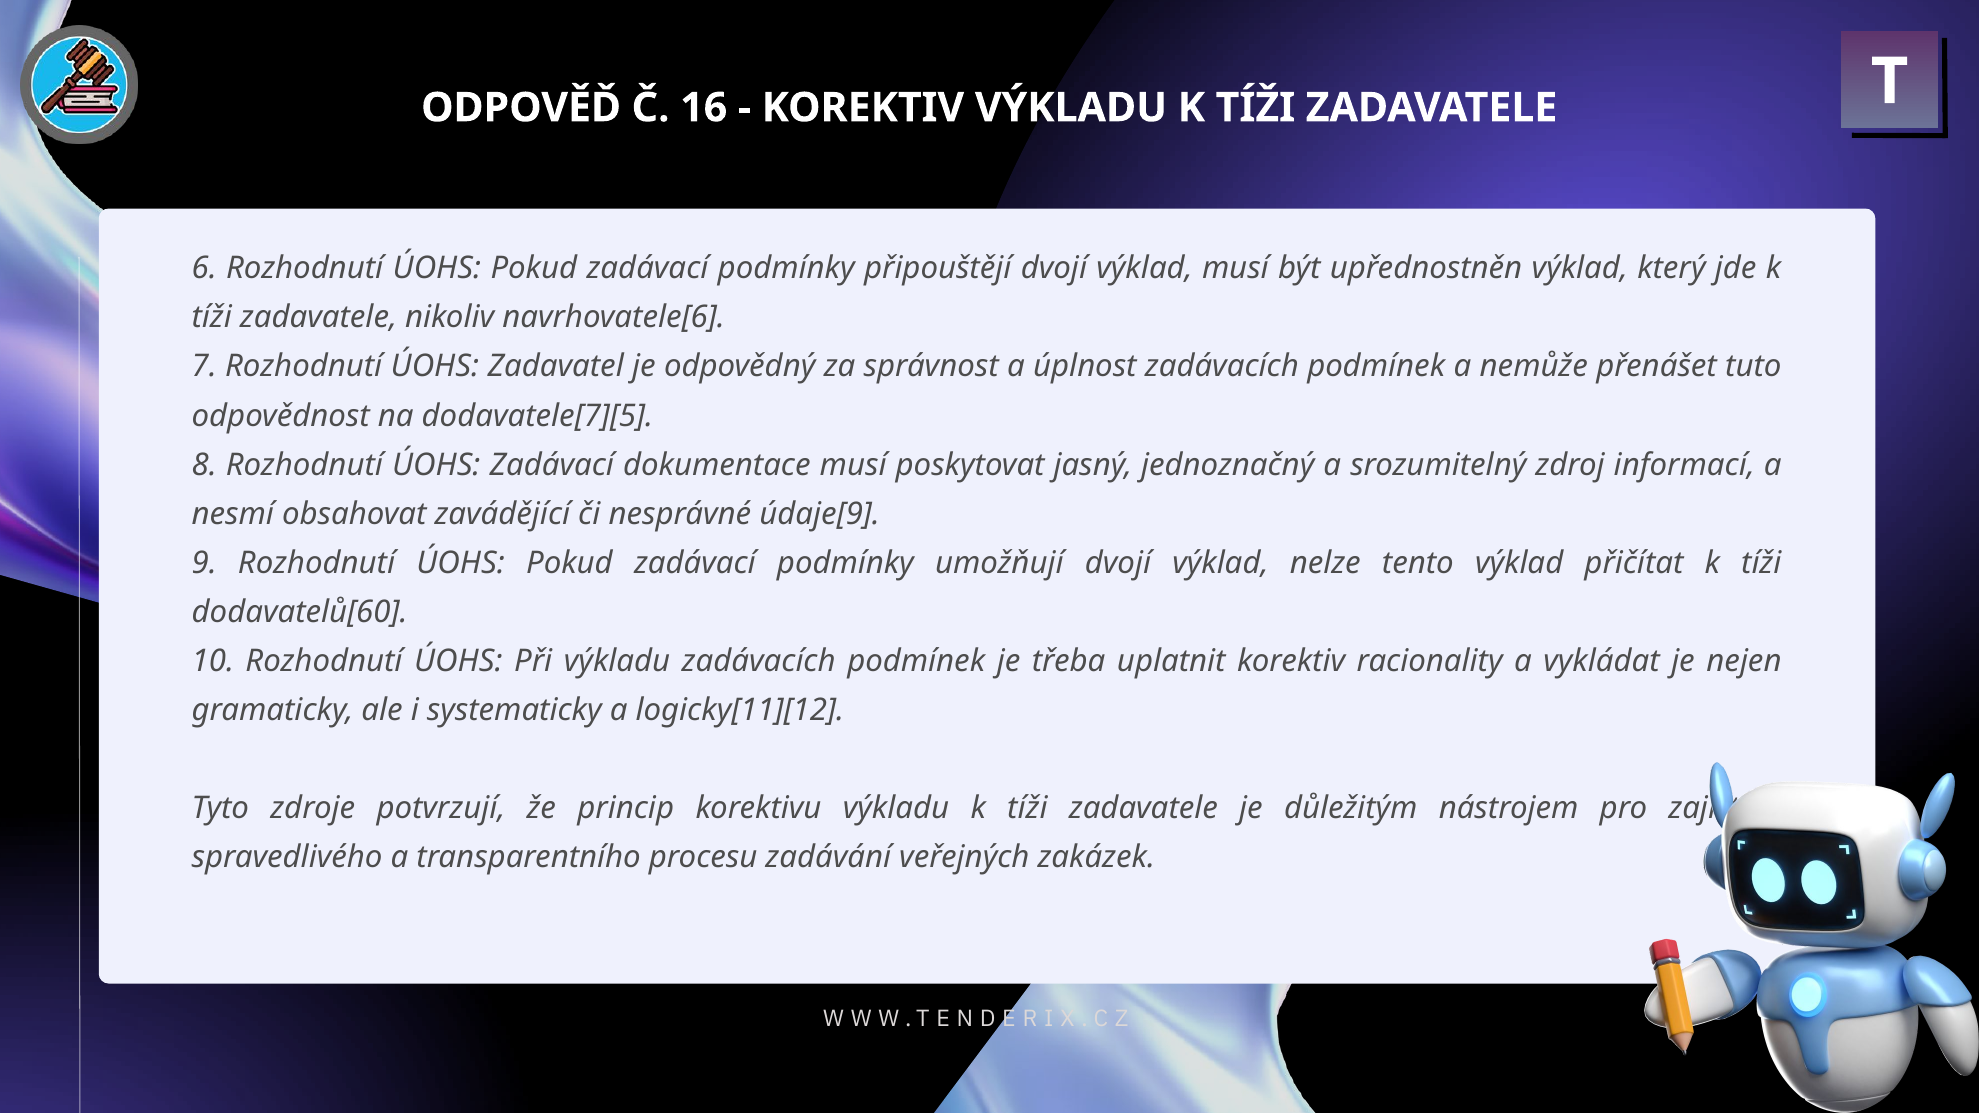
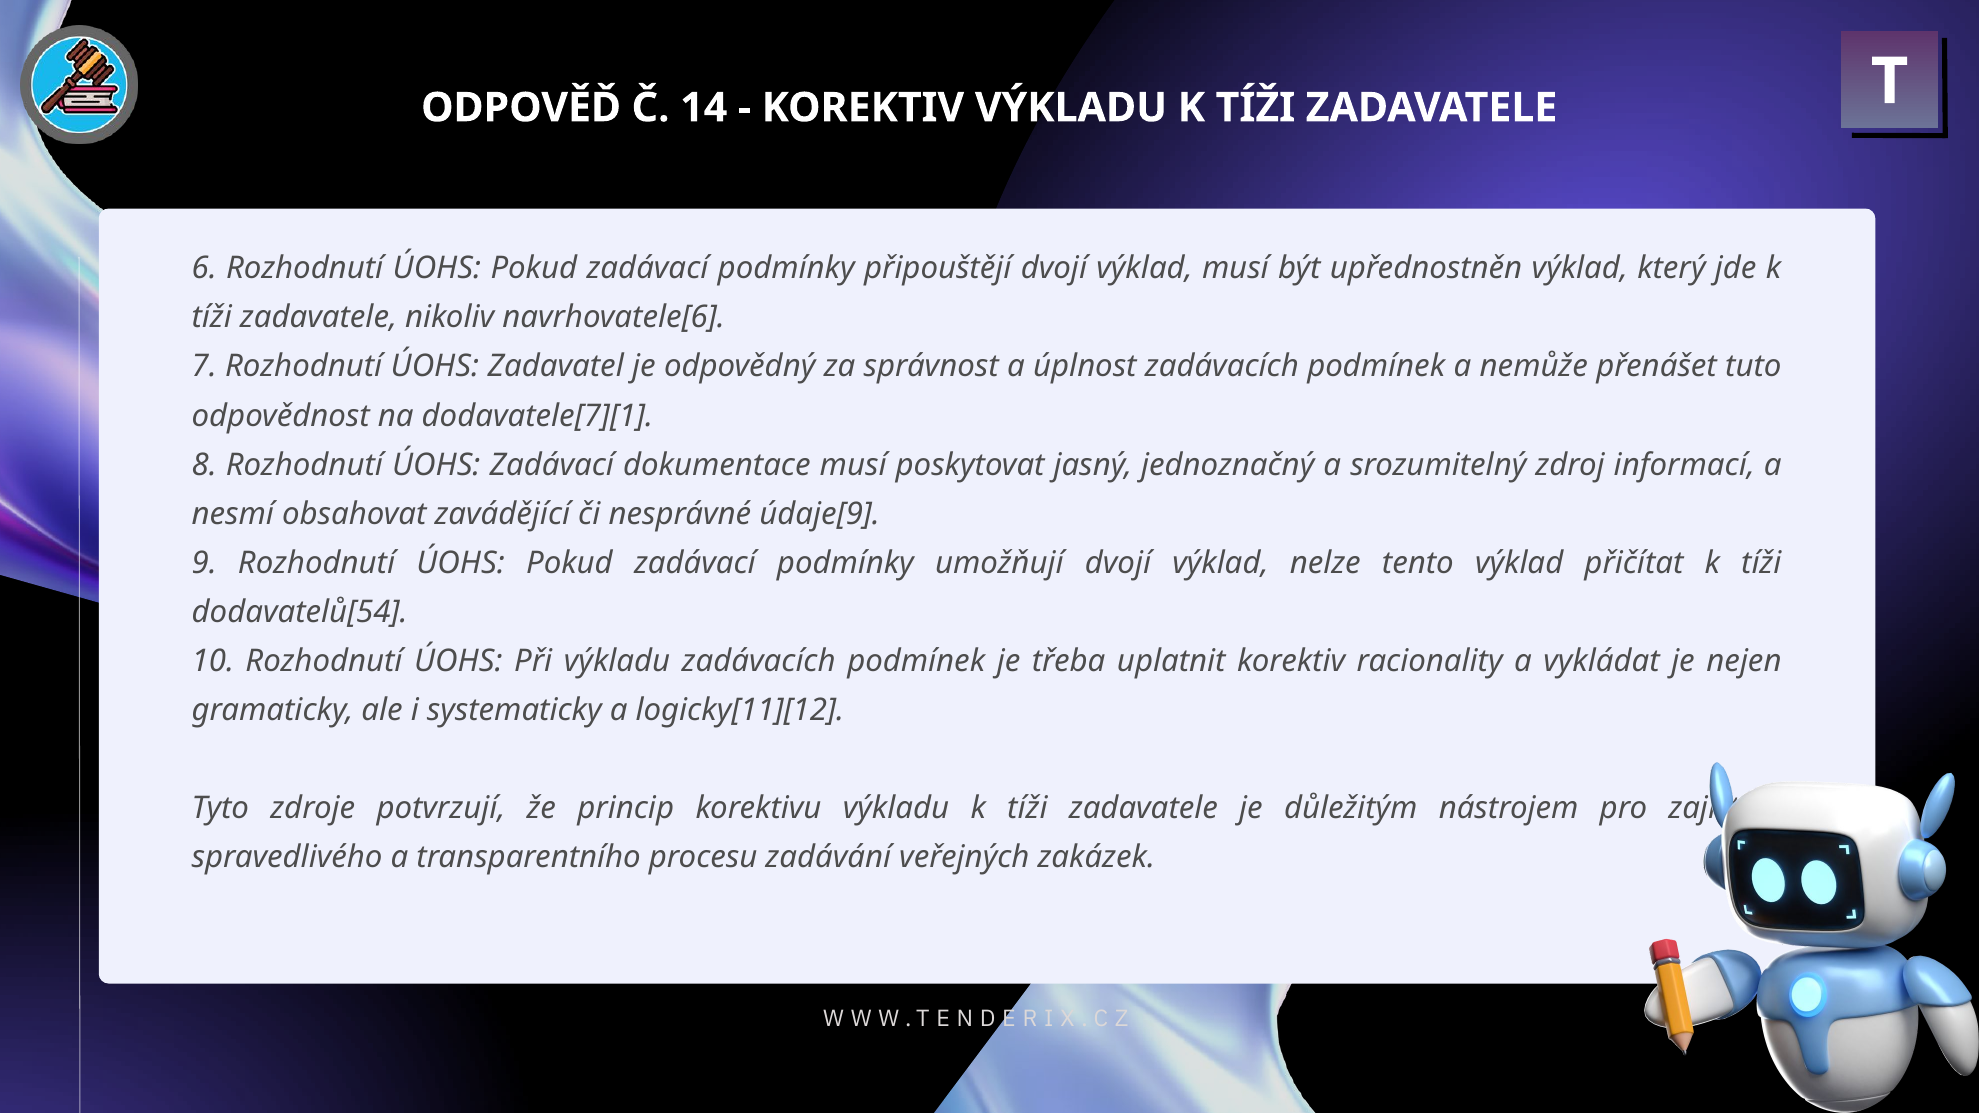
16: 16 -> 14
dodavatele[7][5: dodavatele[7][5 -> dodavatele[7][1
dodavatelů[60: dodavatelů[60 -> dodavatelů[54
